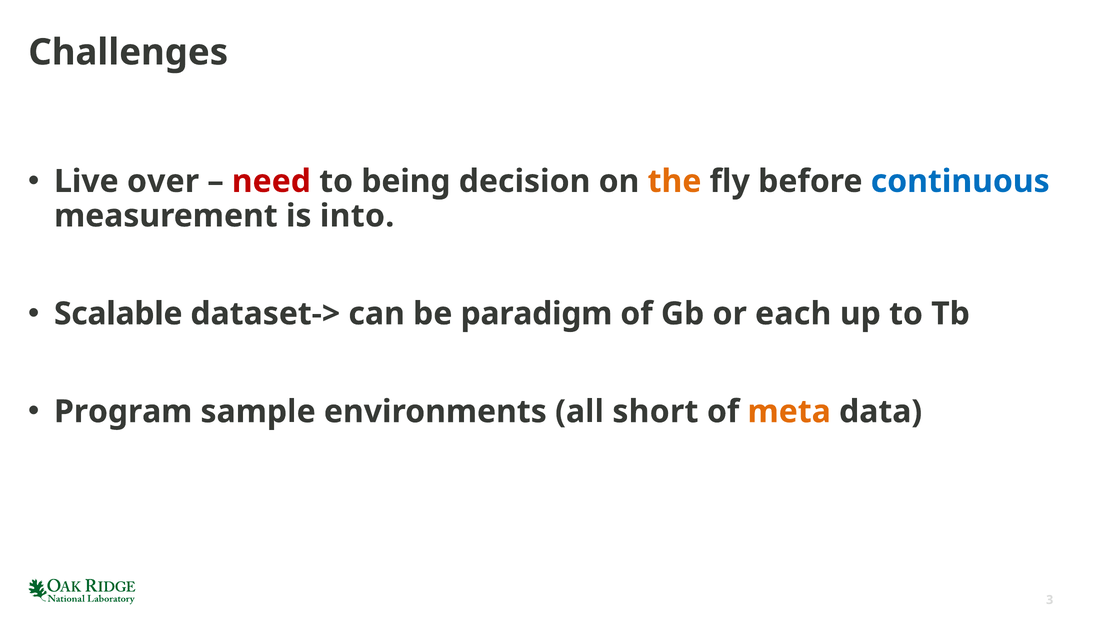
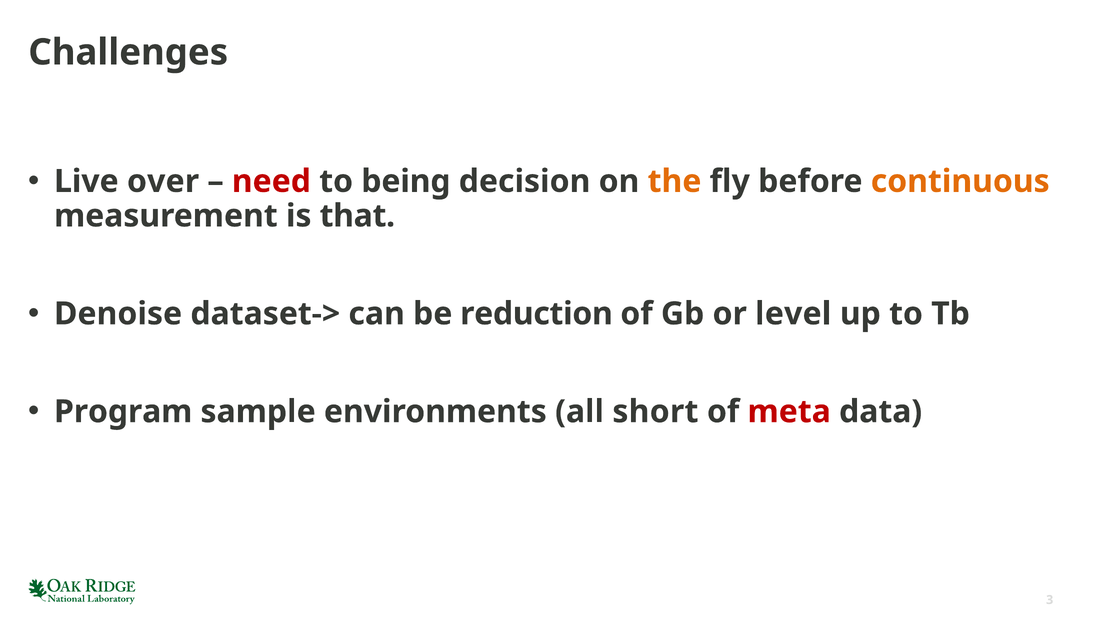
continuous colour: blue -> orange
into: into -> that
Scalable: Scalable -> Denoise
paradigm: paradigm -> reduction
each: each -> level
meta colour: orange -> red
